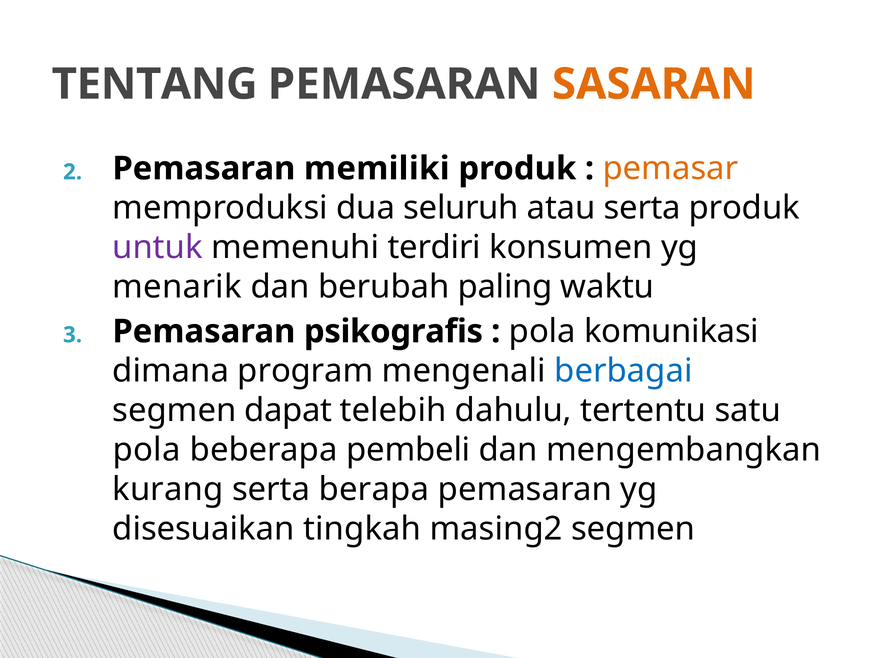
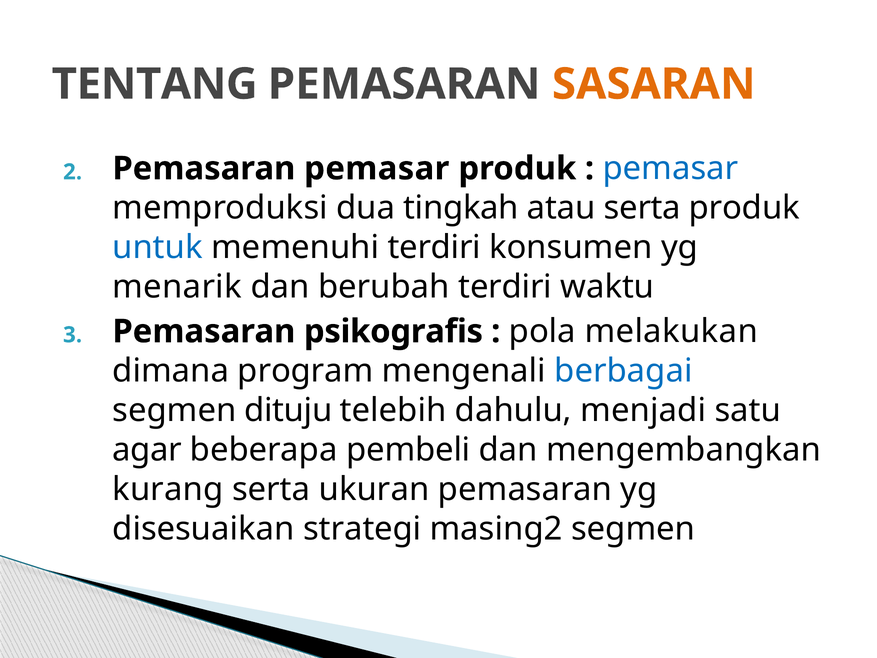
Pemasaran memiliki: memiliki -> pemasar
pemasar at (671, 168) colour: orange -> blue
seluruh: seluruh -> tingkah
untuk colour: purple -> blue
berubah paling: paling -> terdiri
komunikasi: komunikasi -> melakukan
dapat: dapat -> dituju
tertentu: tertentu -> menjadi
pola at (147, 450): pola -> agar
berapa: berapa -> ukuran
tingkah: tingkah -> strategi
